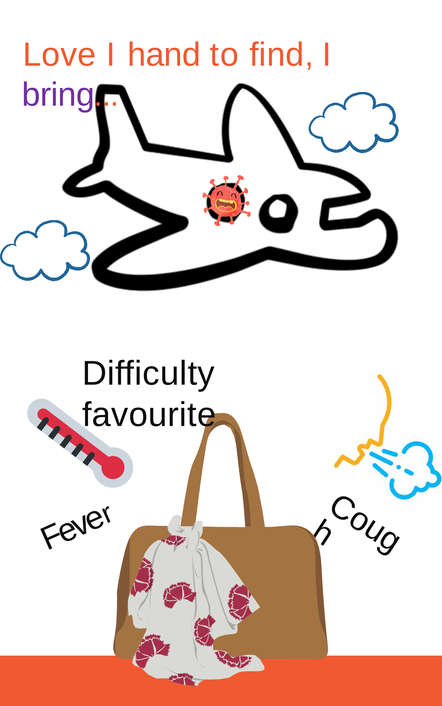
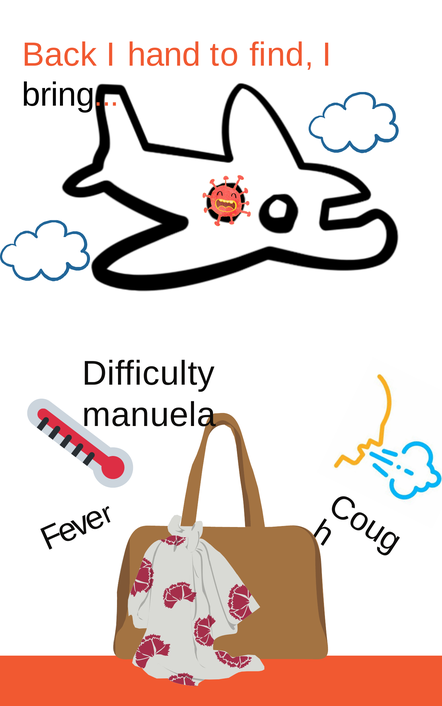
Love: Love -> Back
bring colour: purple -> black
favourite: favourite -> manuela
